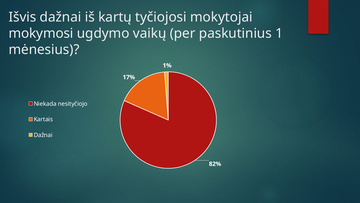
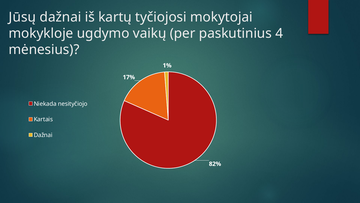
Išvis: Išvis -> Jūsų
mokymosi: mokymosi -> mokykloje
1: 1 -> 4
